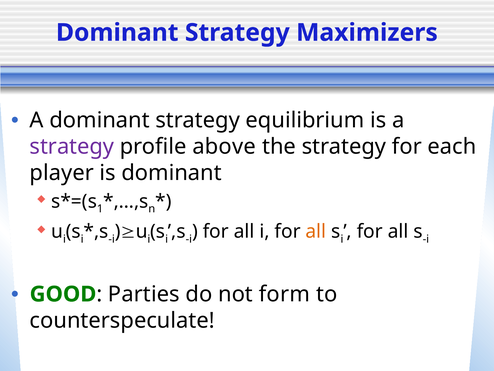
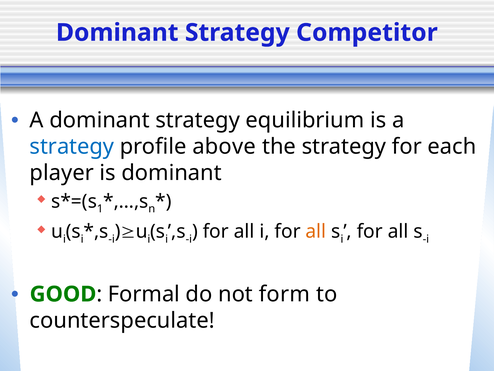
Maximizers: Maximizers -> Competitor
strategy at (72, 146) colour: purple -> blue
Parties: Parties -> Formal
